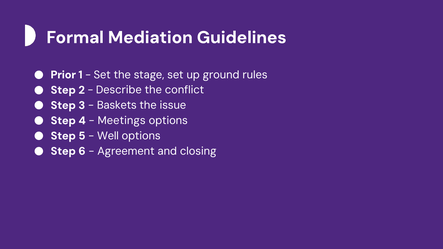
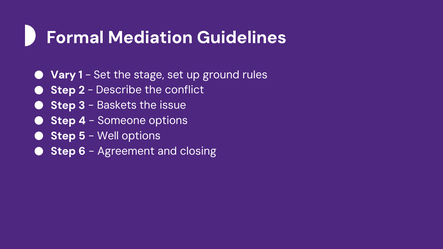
Prior: Prior -> Vary
Meetings: Meetings -> Someone
